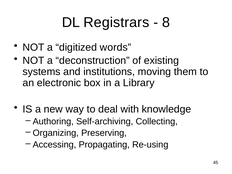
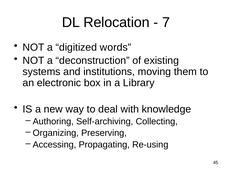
Registrars: Registrars -> Relocation
8: 8 -> 7
